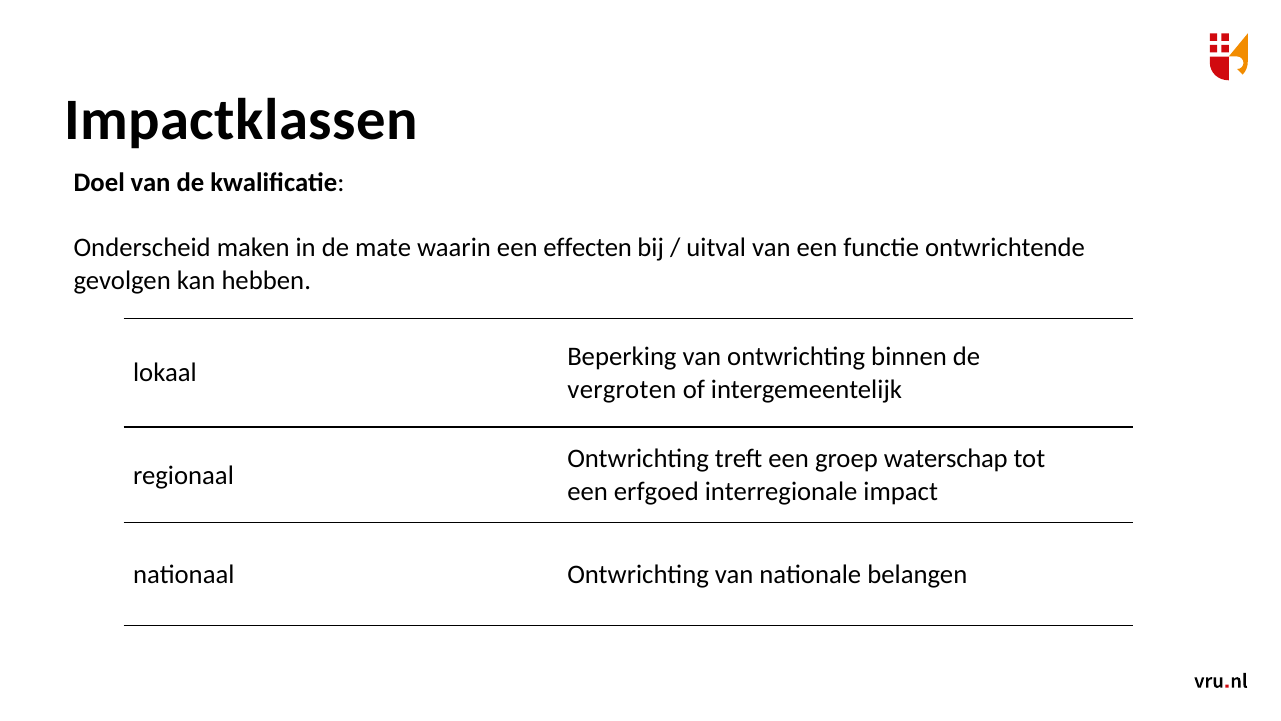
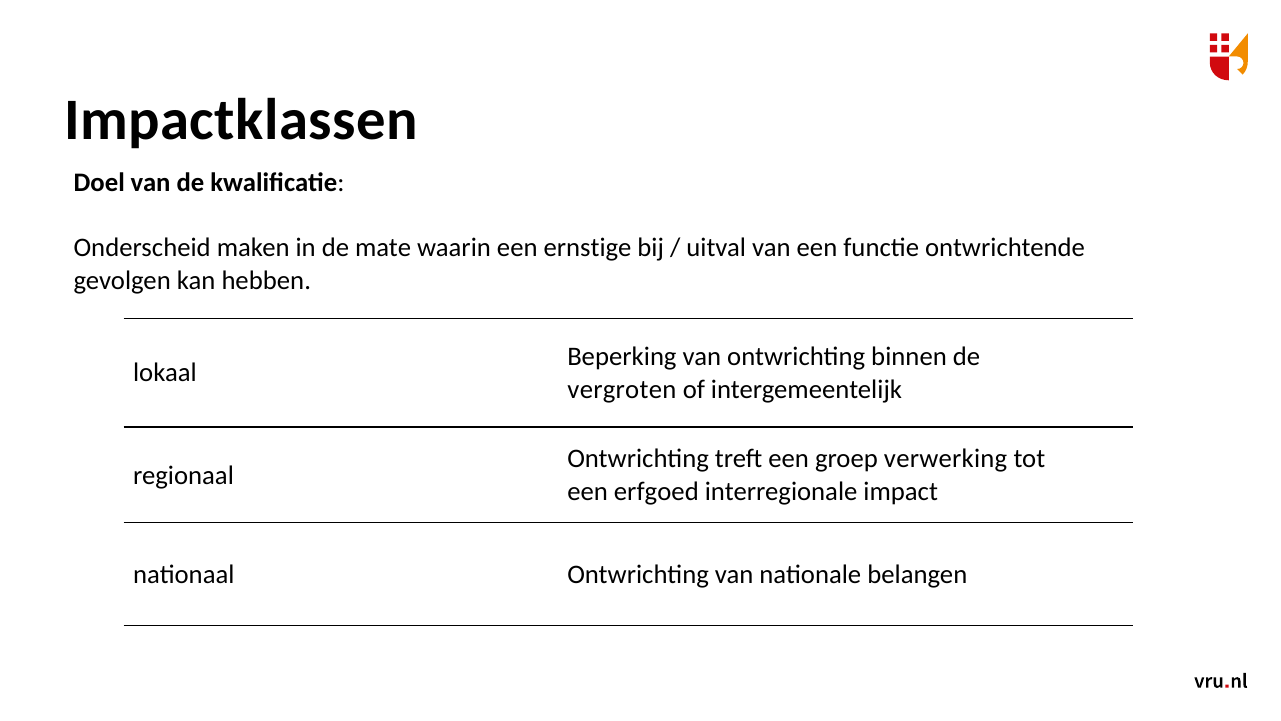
effecten: effecten -> ernstige
waterschap: waterschap -> verwerking
